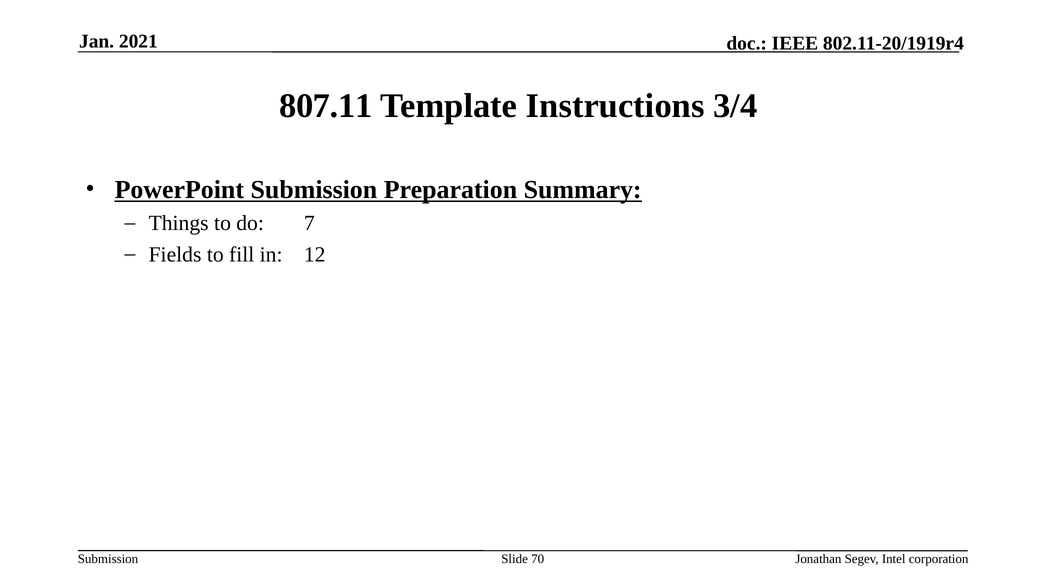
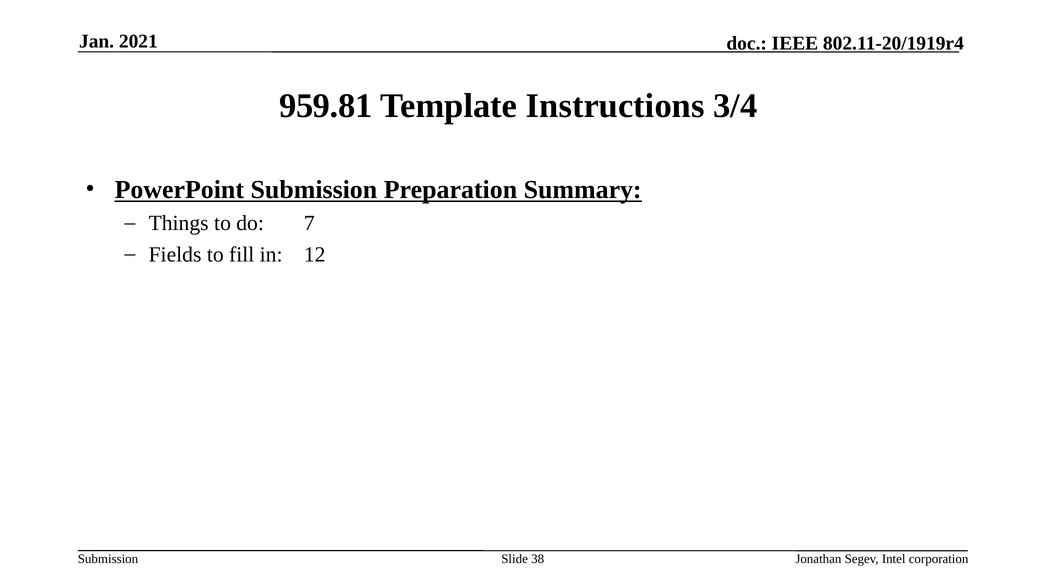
807.11: 807.11 -> 959.81
70: 70 -> 38
